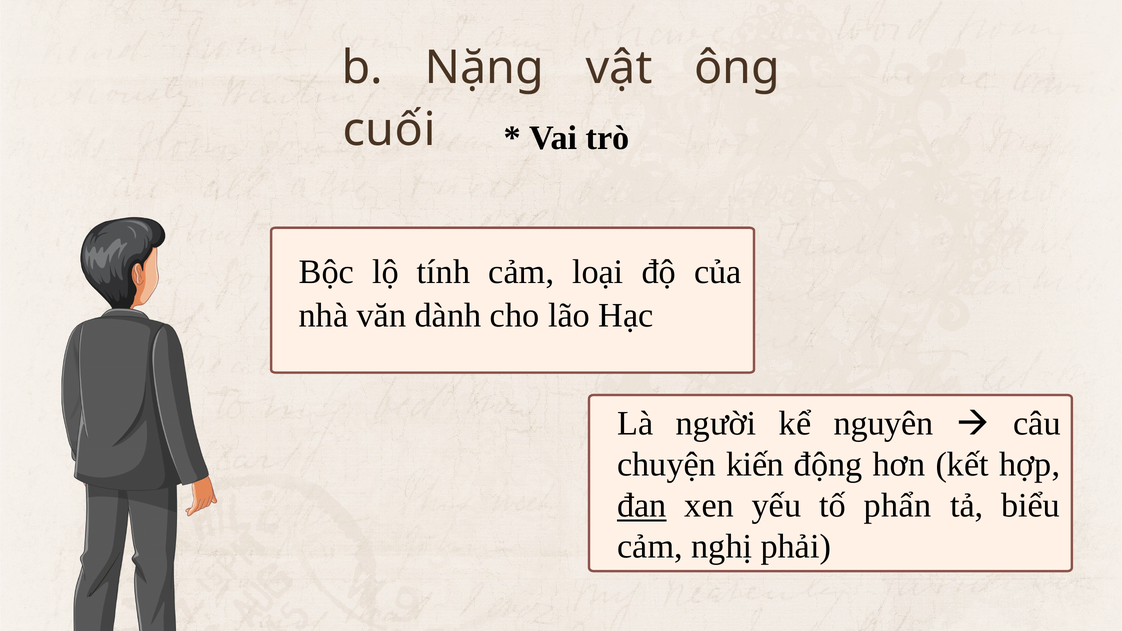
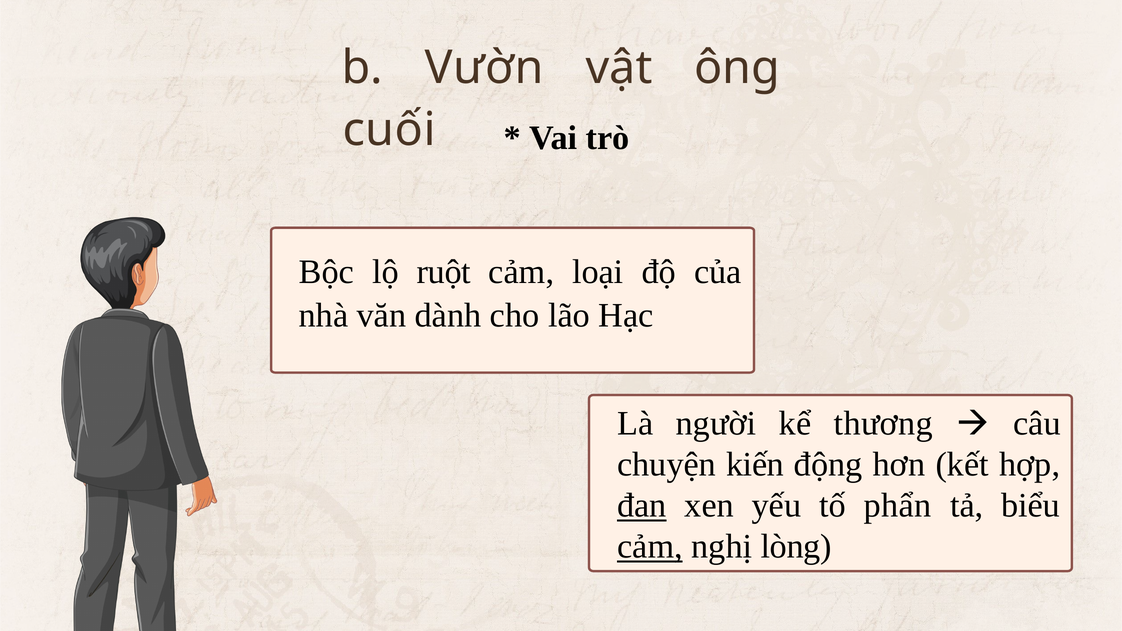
Nặng: Nặng -> Vườn
tính: tính -> ruột
nguyên: nguyên -> thương
cảm at (650, 547) underline: none -> present
phải: phải -> lòng
